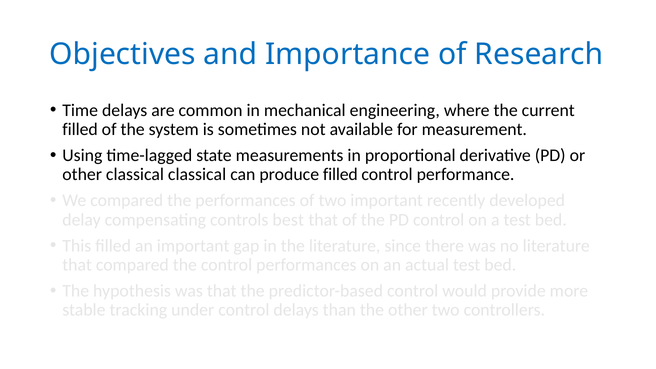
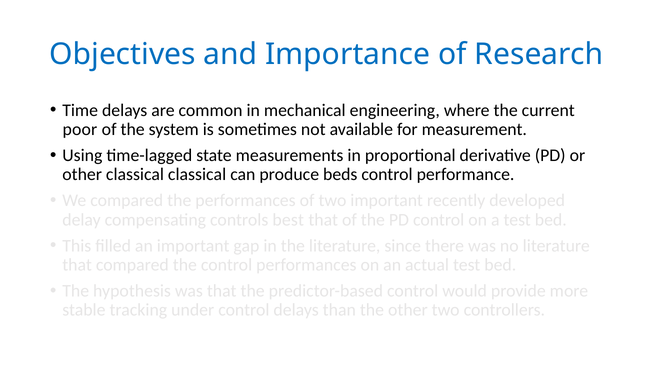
filled at (80, 129): filled -> poor
produce filled: filled -> beds
